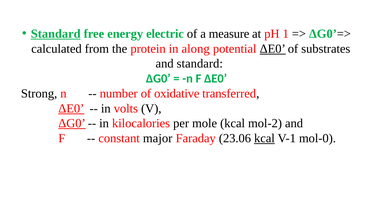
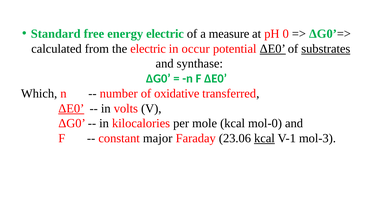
Standard at (56, 34) underline: present -> none
1: 1 -> 0
the protein: protein -> electric
along: along -> occur
substrates underline: none -> present
and standard: standard -> synthase
Strong: Strong -> Which
ΔG0 at (72, 123) underline: present -> none
mol-2: mol-2 -> mol-0
mol-0: mol-0 -> mol-3
